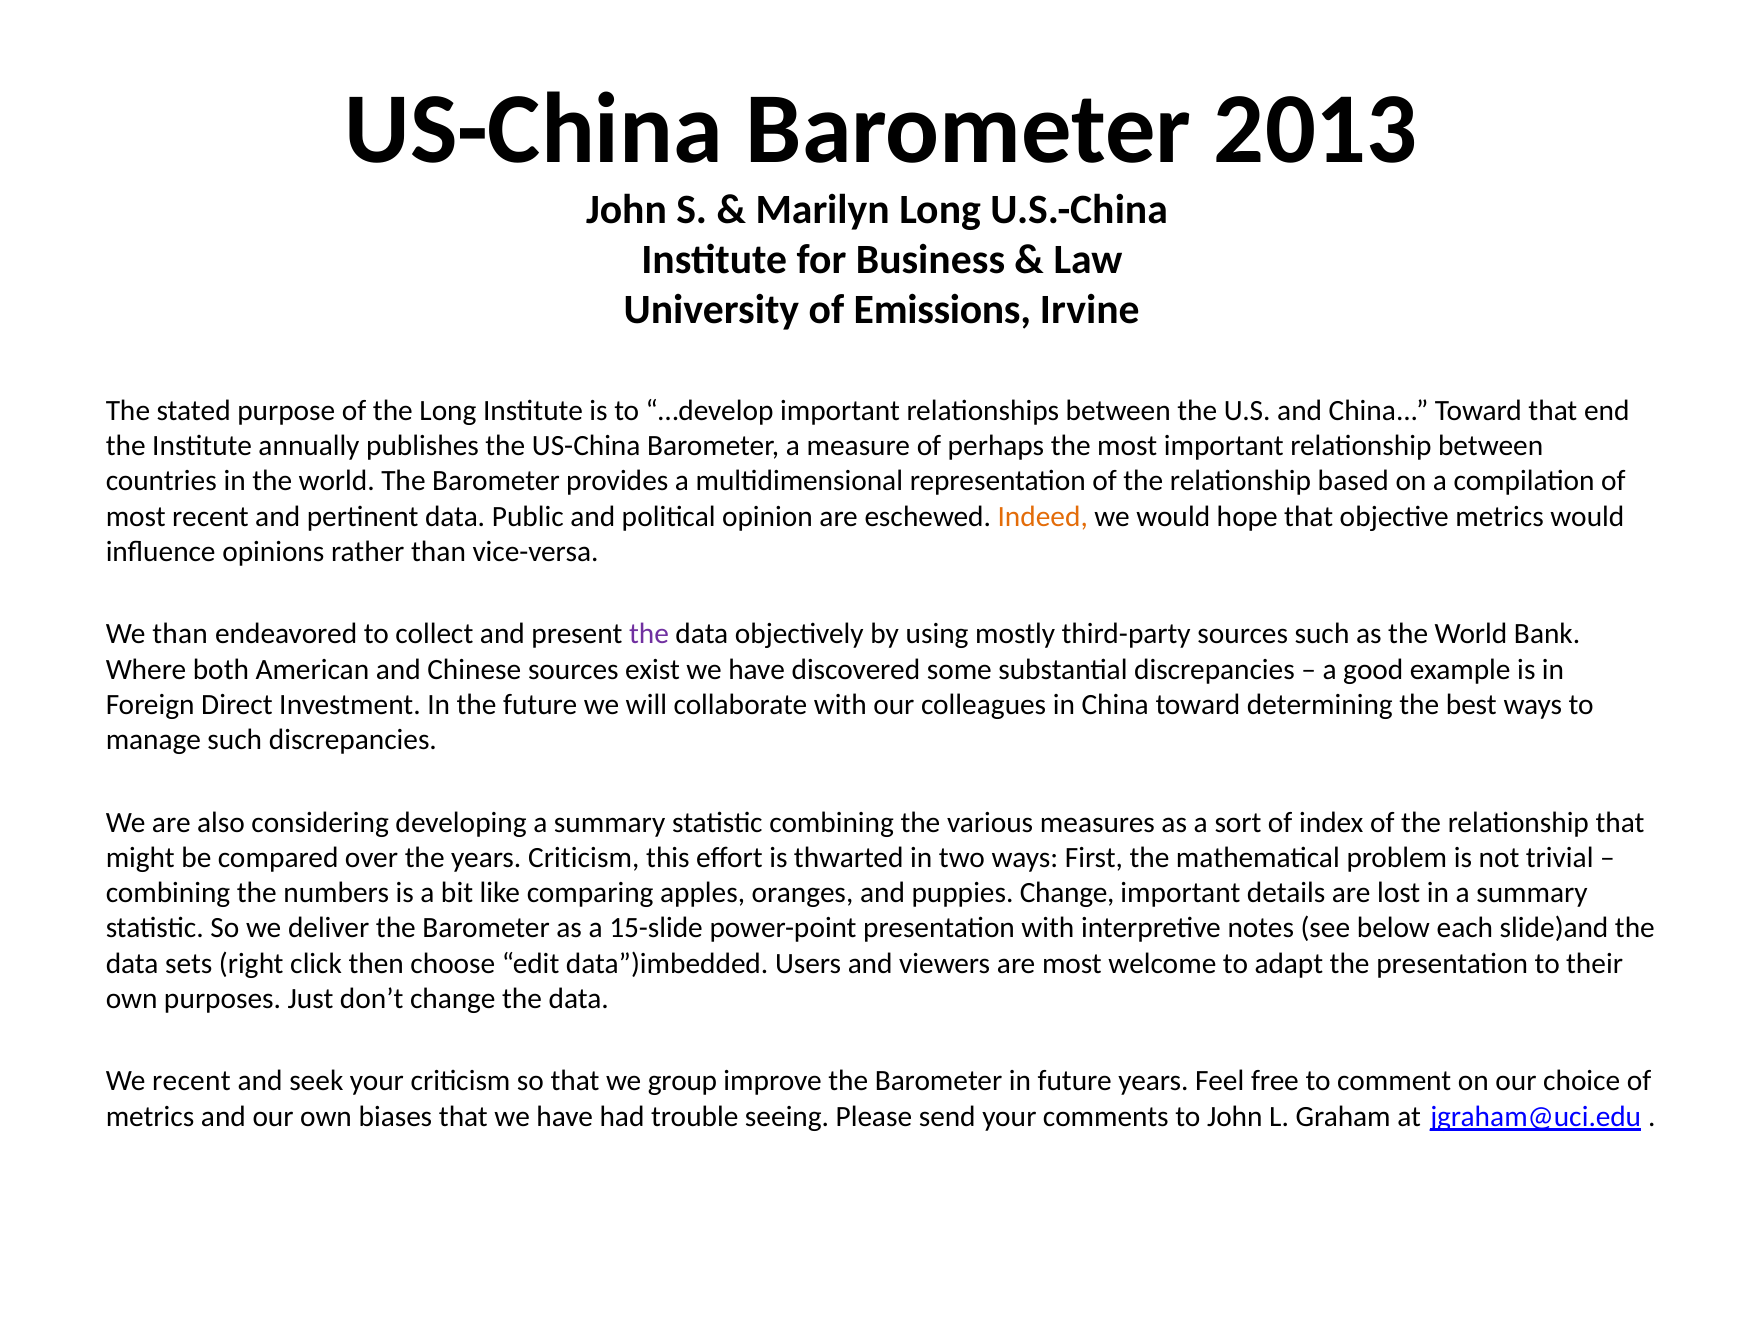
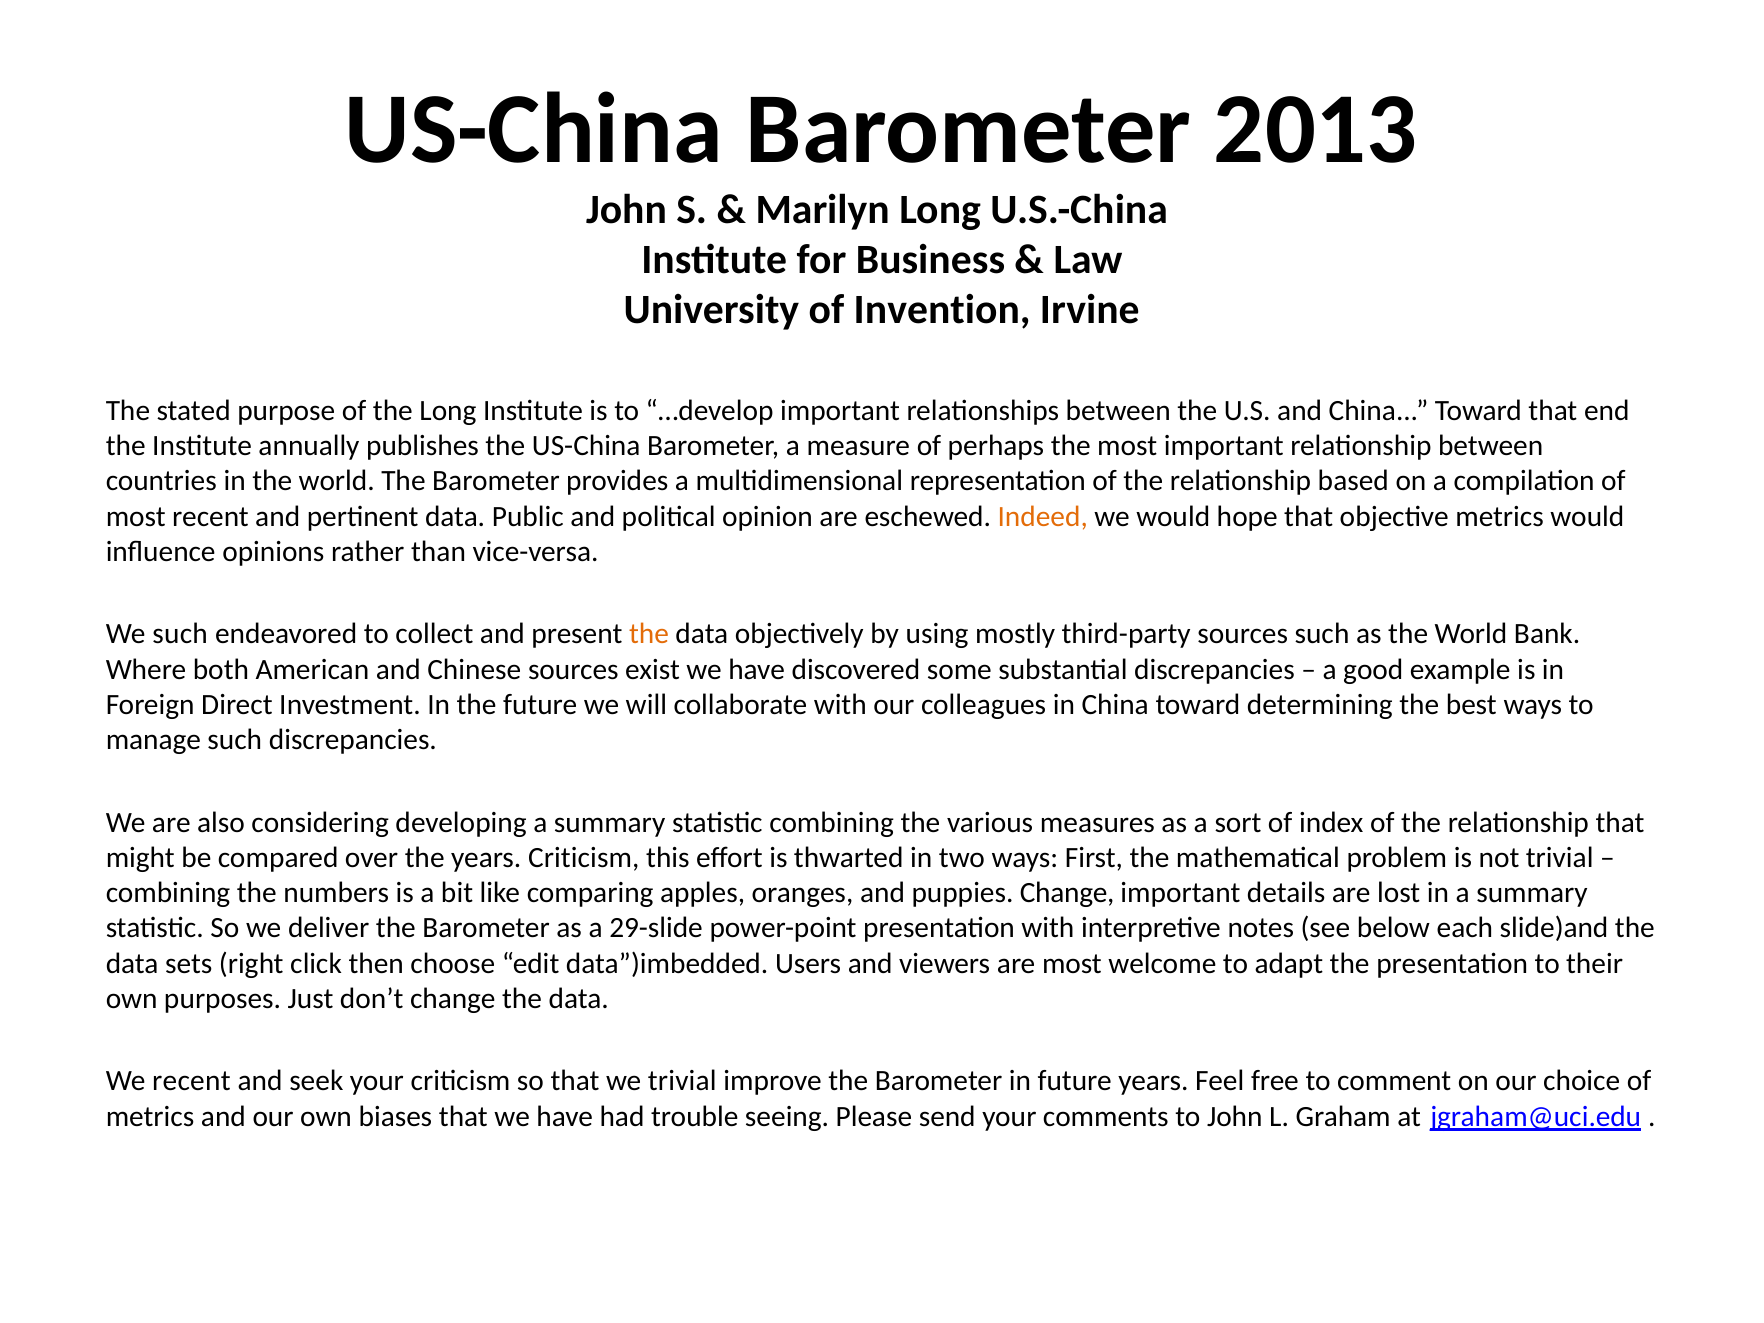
Emissions: Emissions -> Invention
We than: than -> such
the at (649, 634) colour: purple -> orange
15-slide: 15-slide -> 29-slide
we group: group -> trivial
